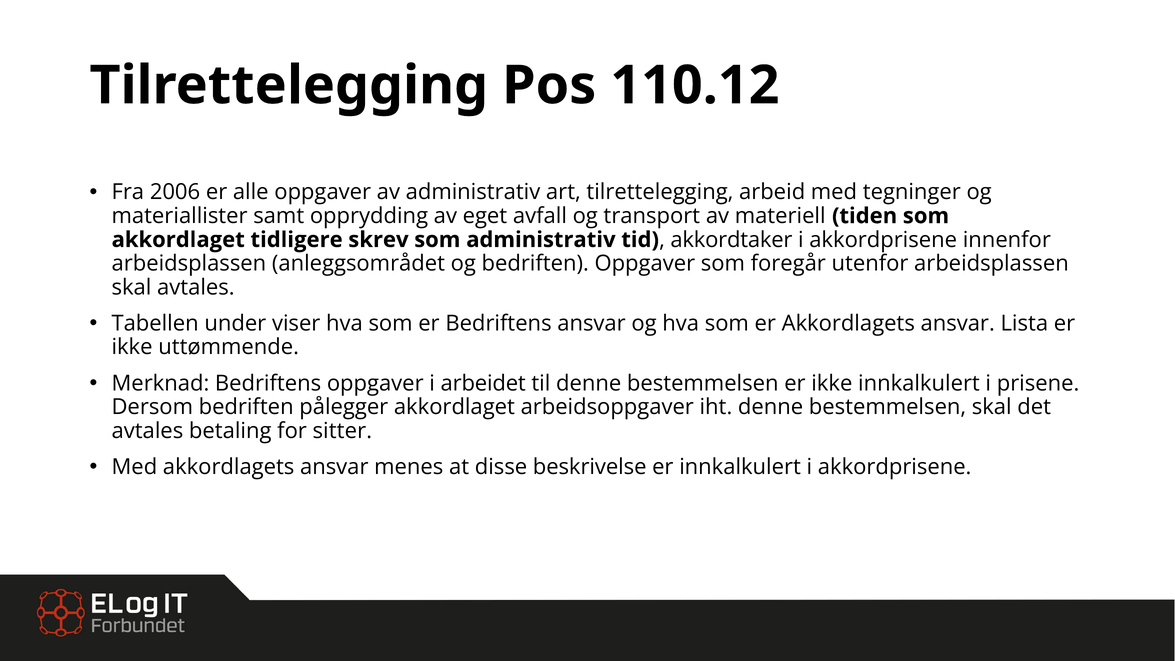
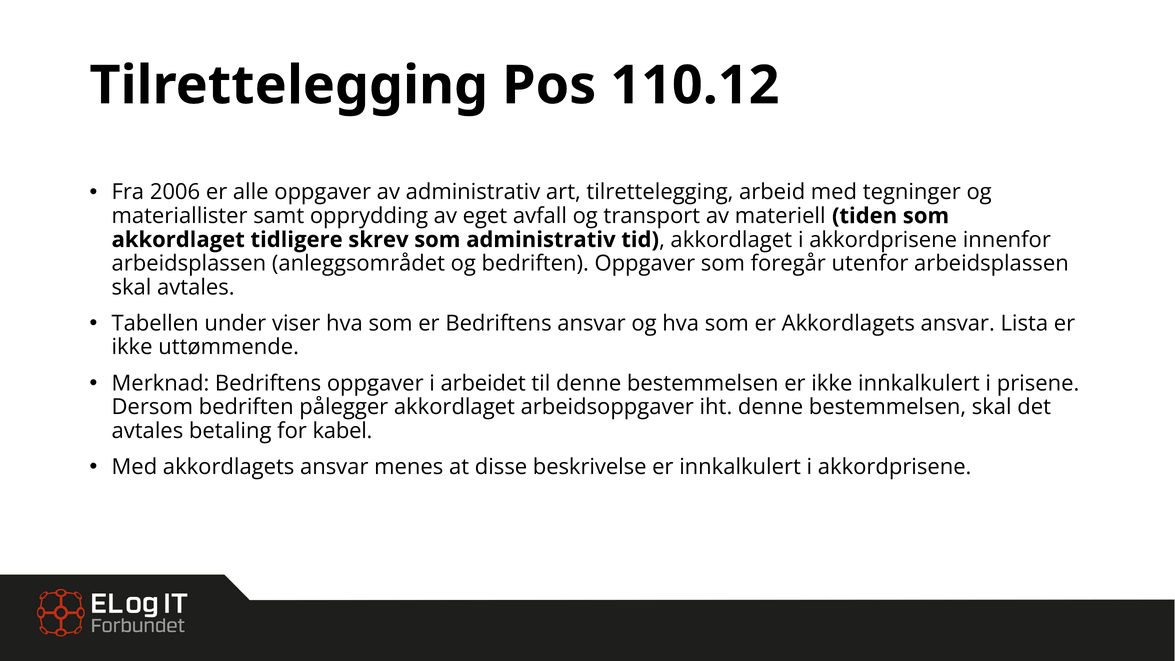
tid akkordtaker: akkordtaker -> akkordlaget
sitter: sitter -> kabel
